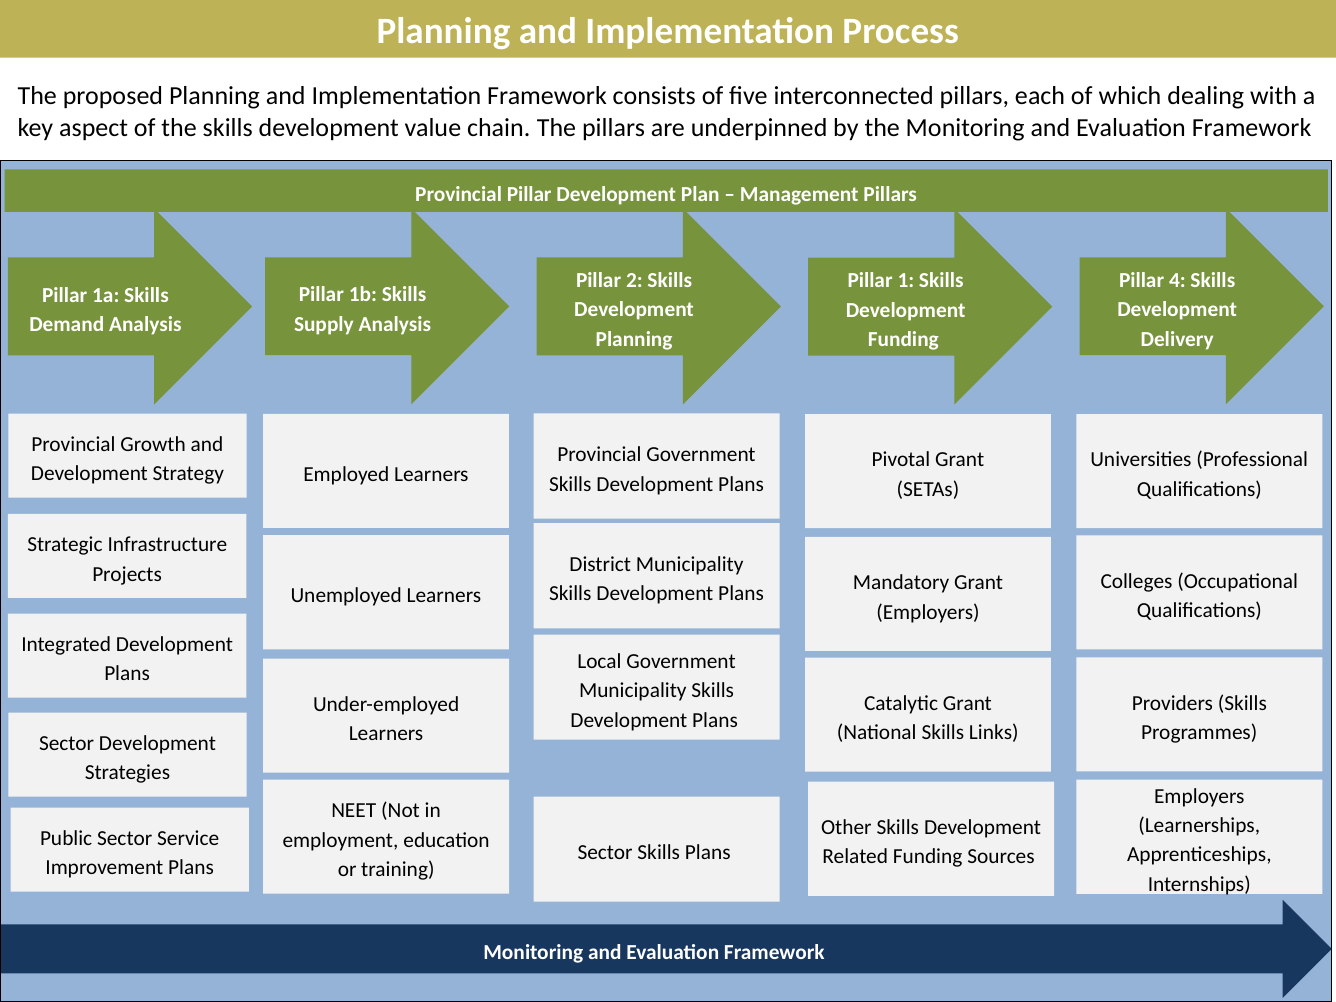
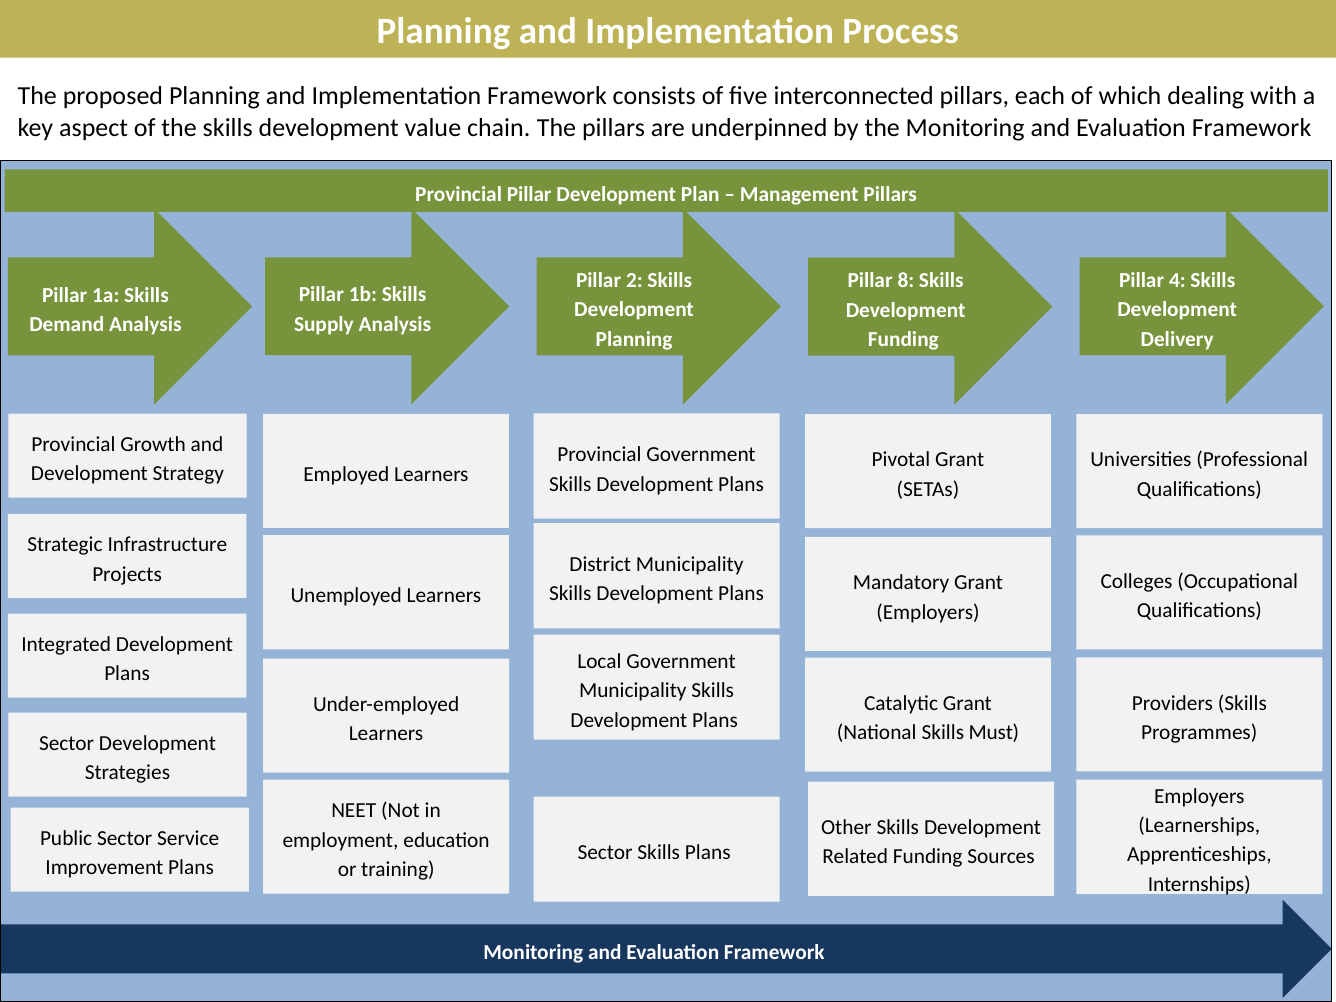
1: 1 -> 8
Links: Links -> Must
